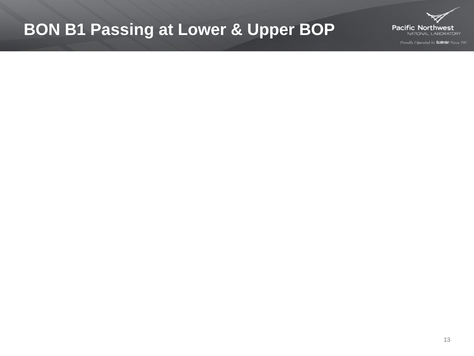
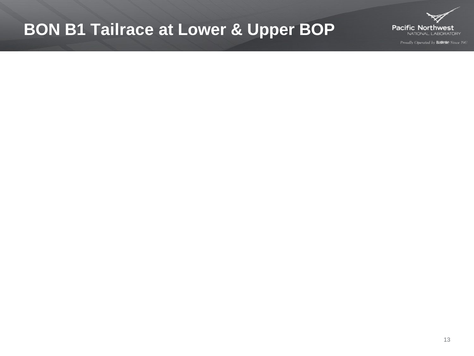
Passing: Passing -> Tailrace
